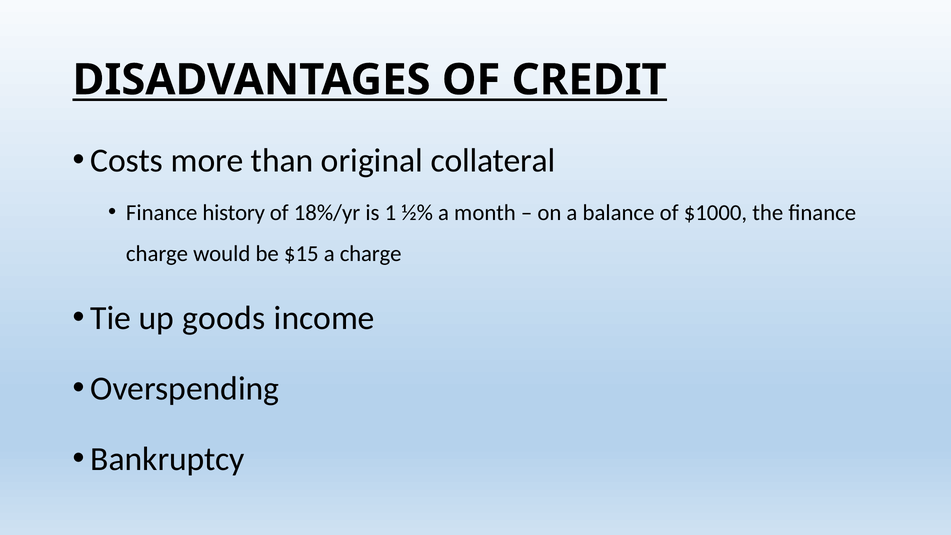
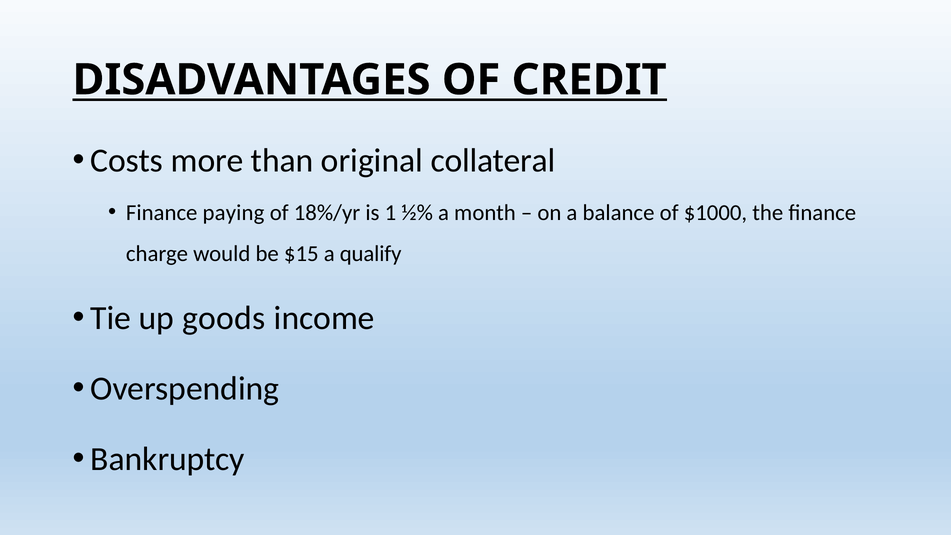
history: history -> paying
a charge: charge -> qualify
